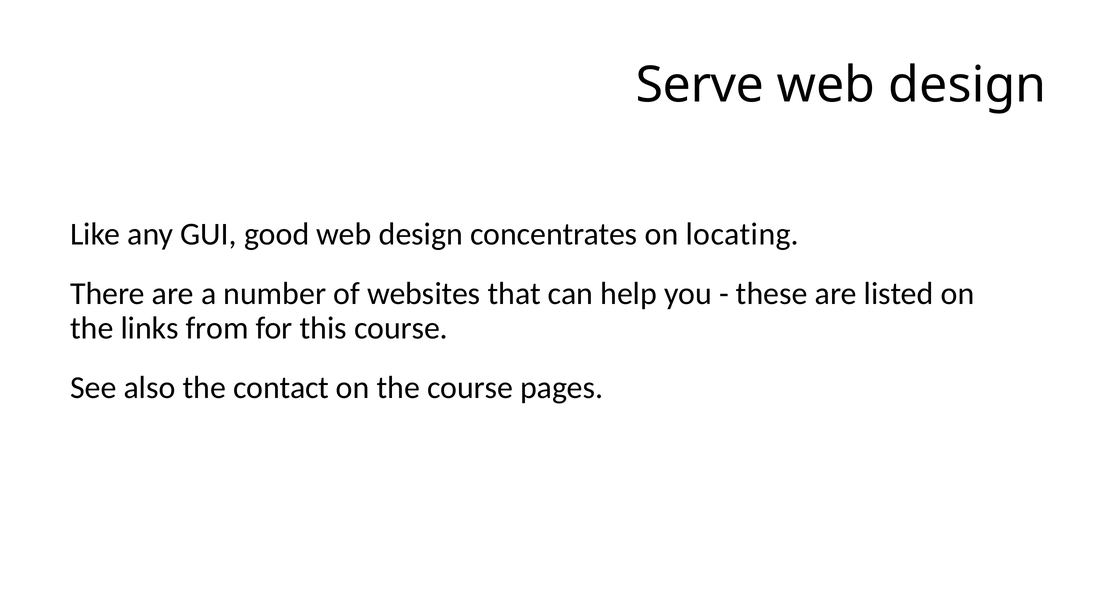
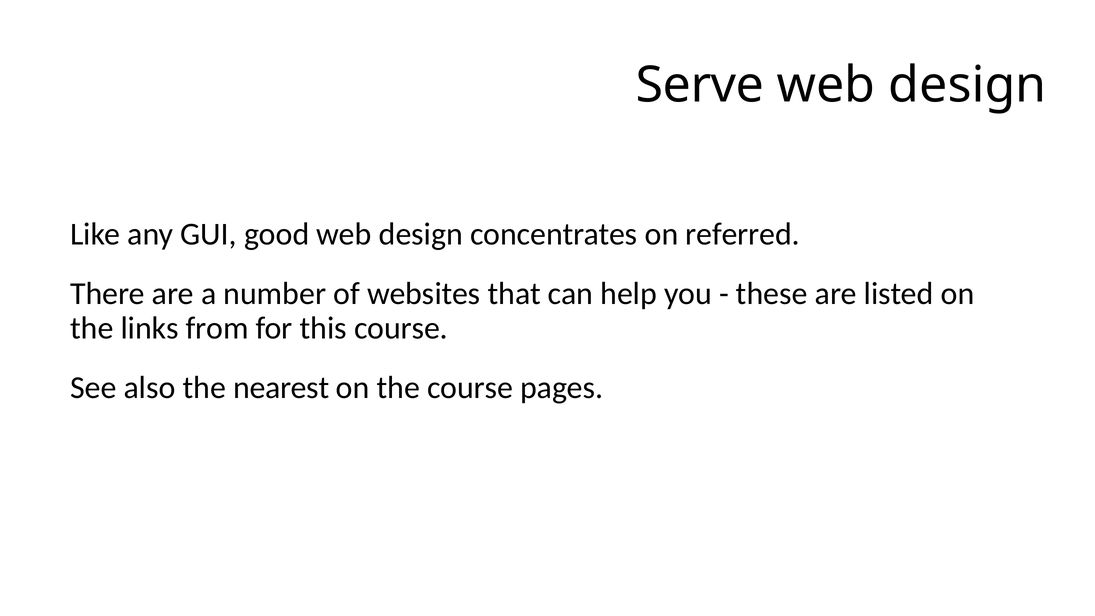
locating: locating -> referred
contact: contact -> nearest
